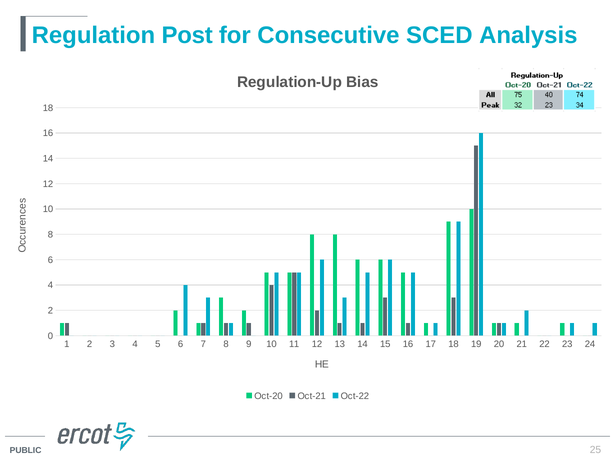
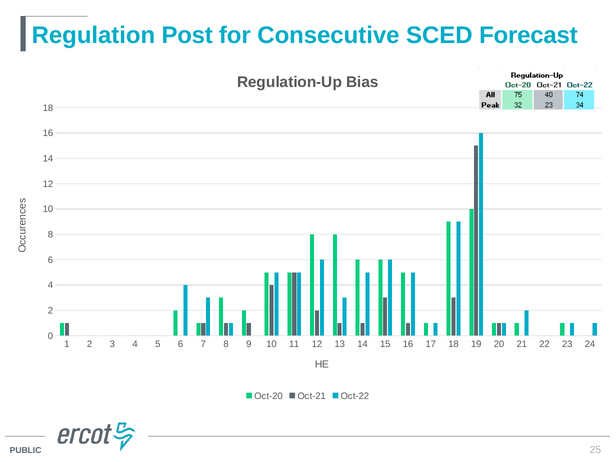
Analysis: Analysis -> Forecast
